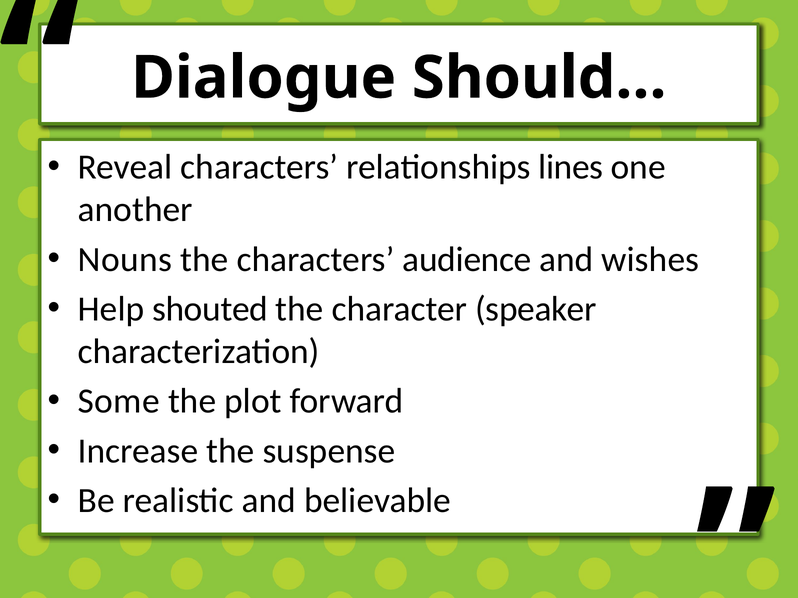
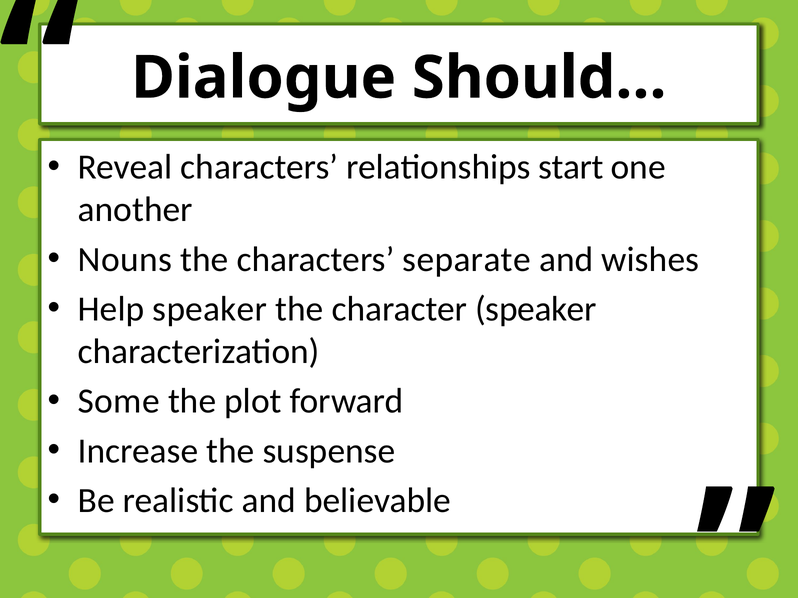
lines: lines -> start
audience: audience -> separate
Help shouted: shouted -> speaker
